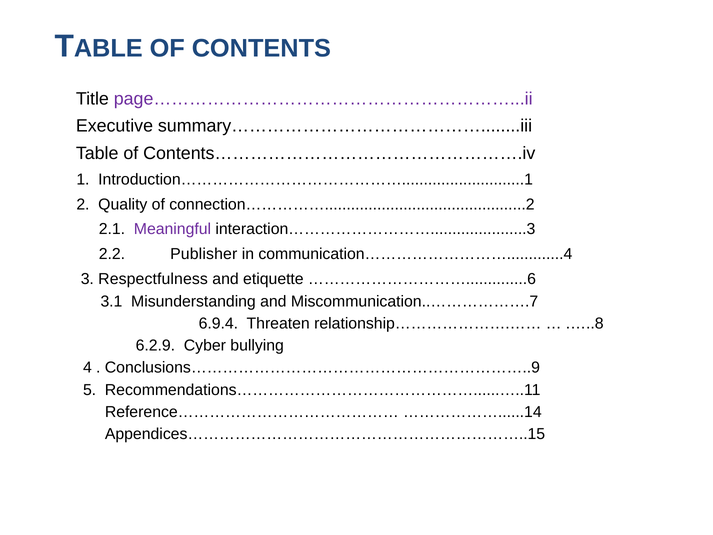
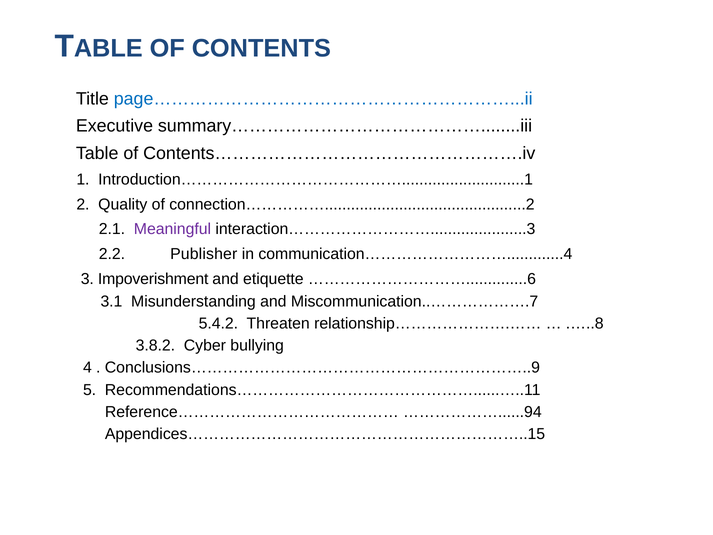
page……………………………………………………...ii colour: purple -> blue
Respectfulness: Respectfulness -> Impoverishment
6.9.4: 6.9.4 -> 5.4.2
6.2.9: 6.2.9 -> 3.8.2
………………......14: ………………......14 -> ………………......94
